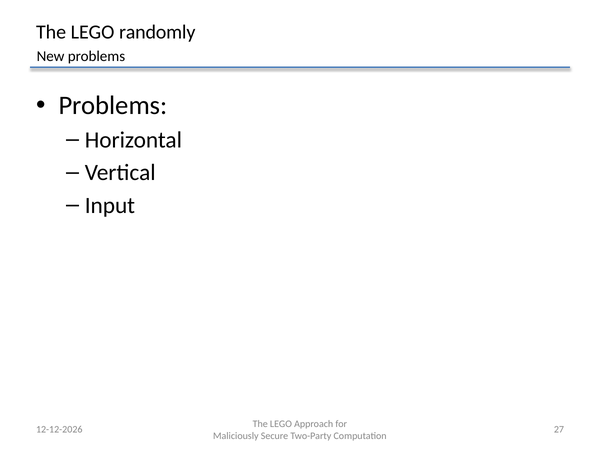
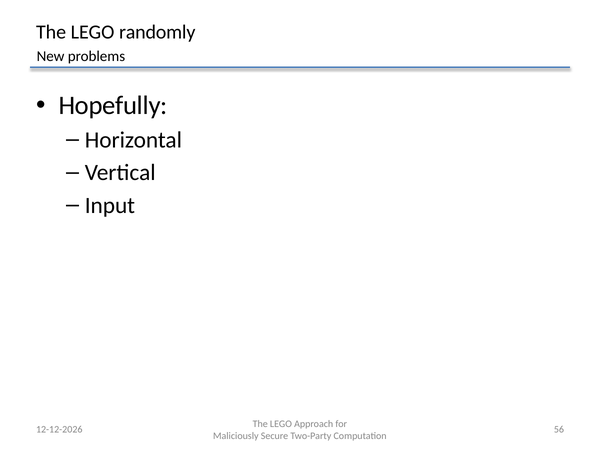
Problems at (113, 106): Problems -> Hopefully
27: 27 -> 56
